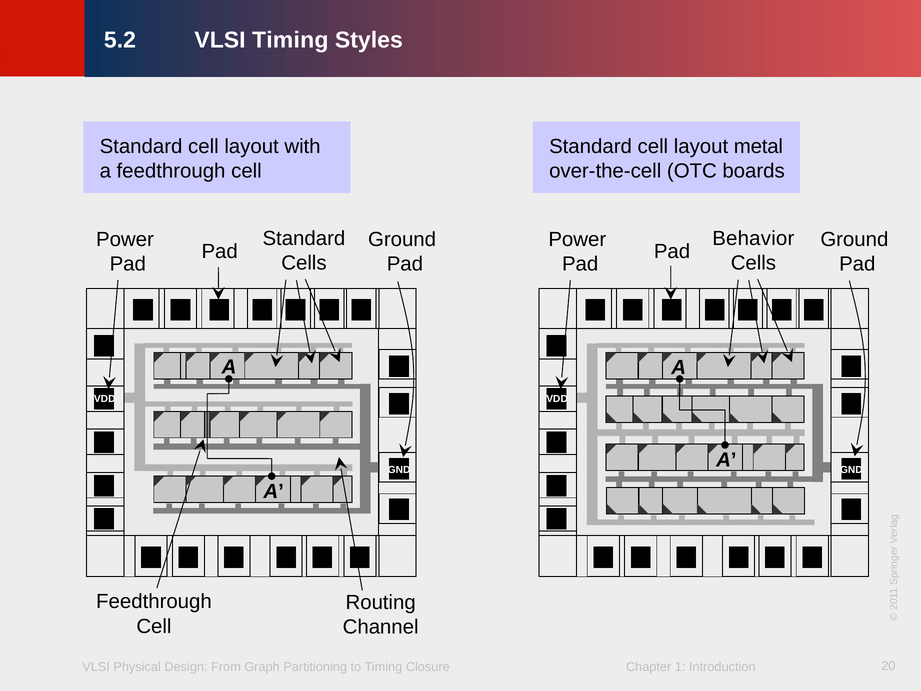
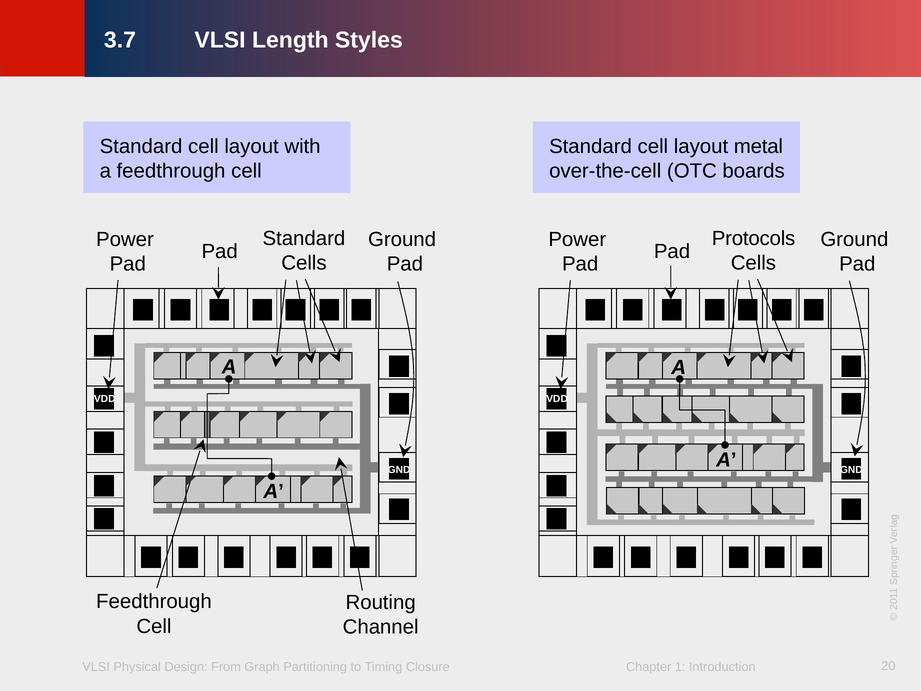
5.2: 5.2 -> 3.7
VLSI Timing: Timing -> Length
Behavior: Behavior -> Protocols
